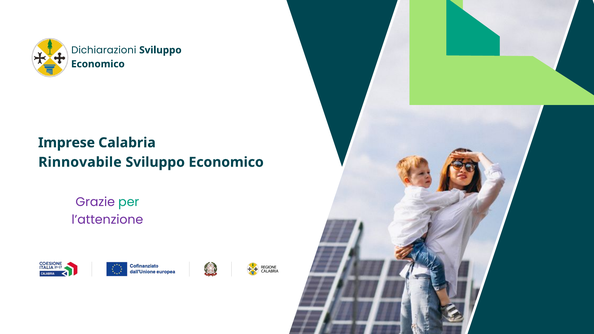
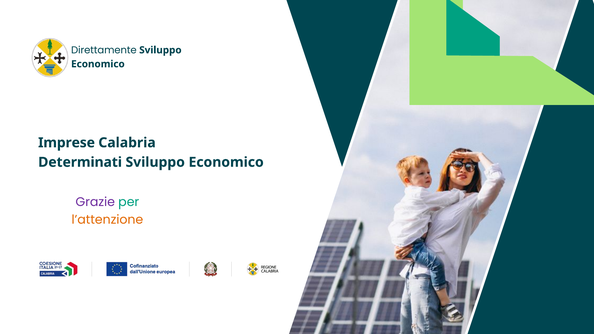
Dichiarazioni: Dichiarazioni -> Direttamente
Rinnovabile: Rinnovabile -> Determinati
l’attenzione colour: purple -> orange
